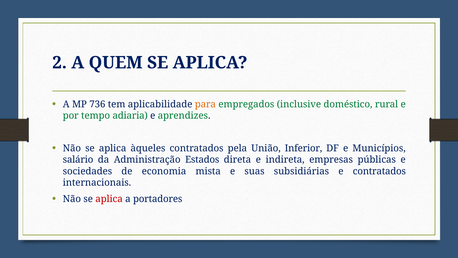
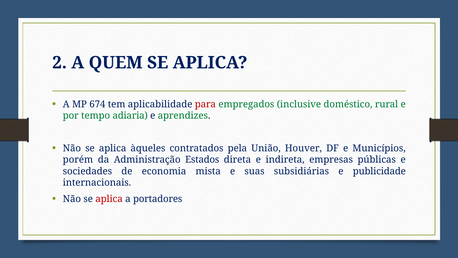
736: 736 -> 674
para colour: orange -> red
Inferior: Inferior -> Houver
salário: salário -> porém
e contratados: contratados -> publicidade
